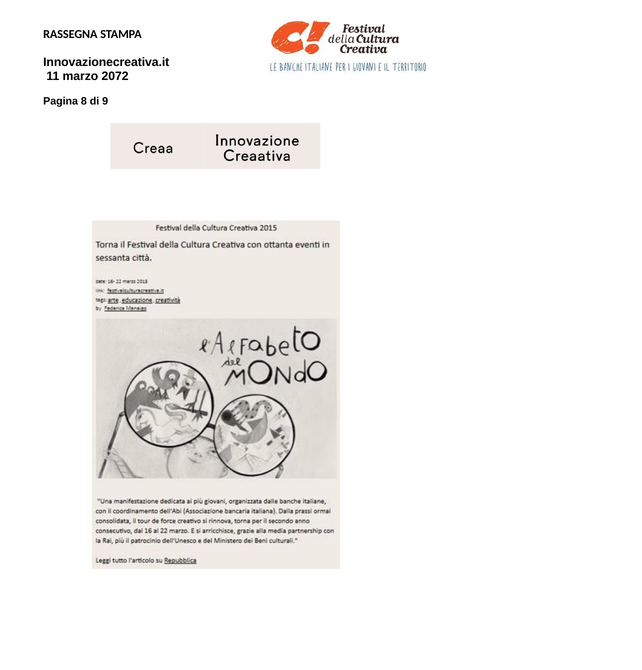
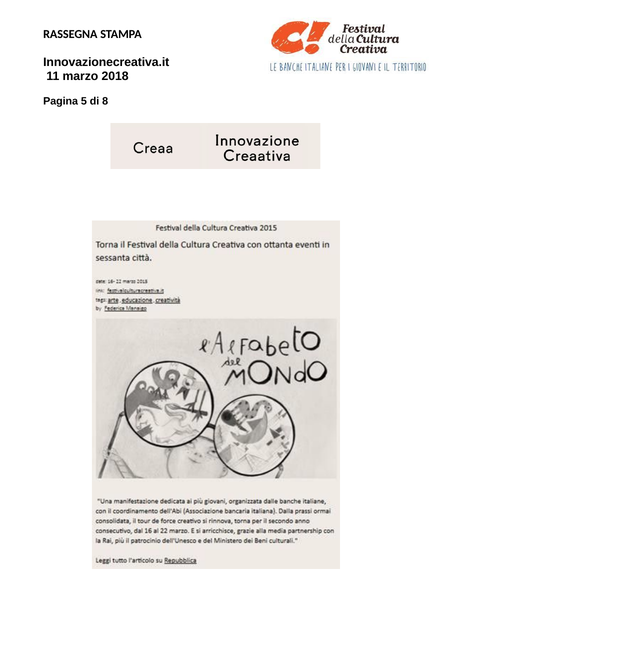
2072: 2072 -> 2018
8: 8 -> 5
9: 9 -> 8
